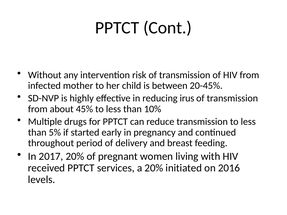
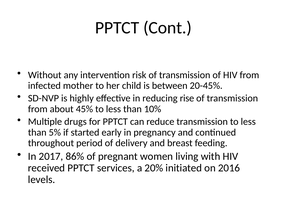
irus: irus -> rise
2017 20%: 20% -> 86%
